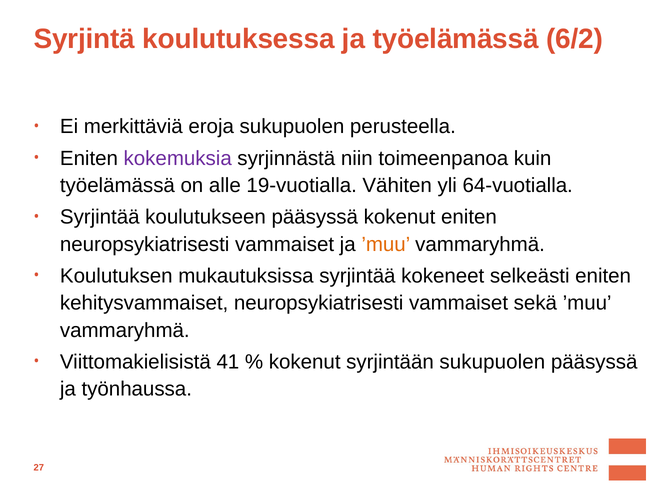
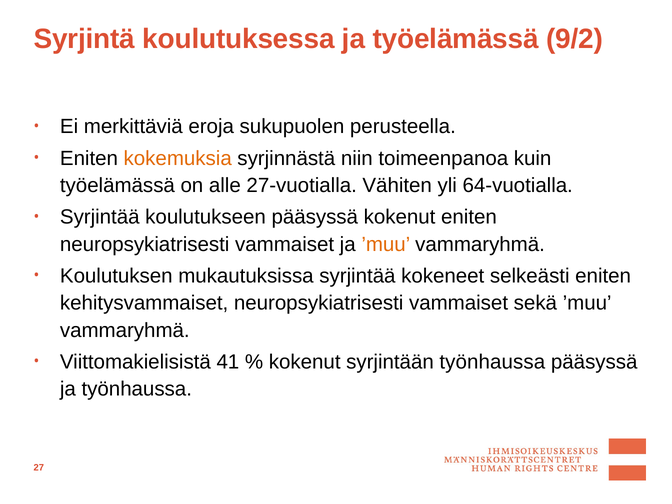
6/2: 6/2 -> 9/2
kokemuksia colour: purple -> orange
19-vuotialla: 19-vuotialla -> 27-vuotialla
syrjintään sukupuolen: sukupuolen -> työnhaussa
